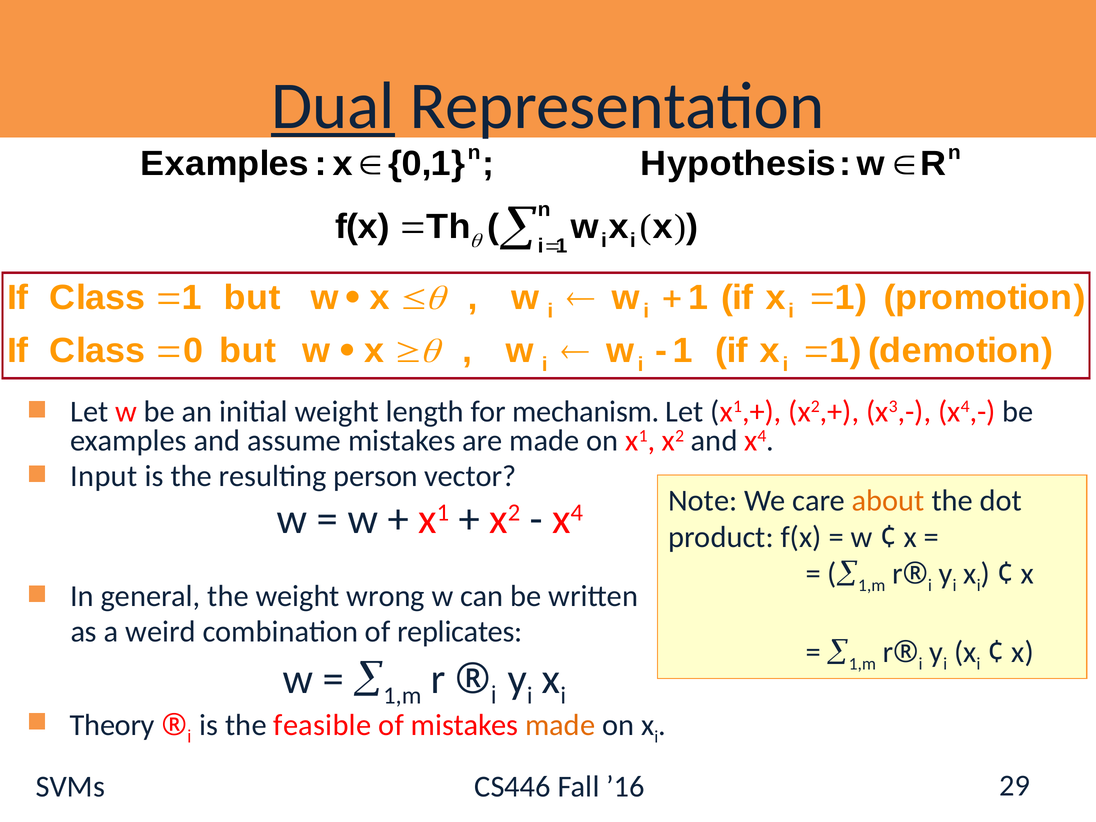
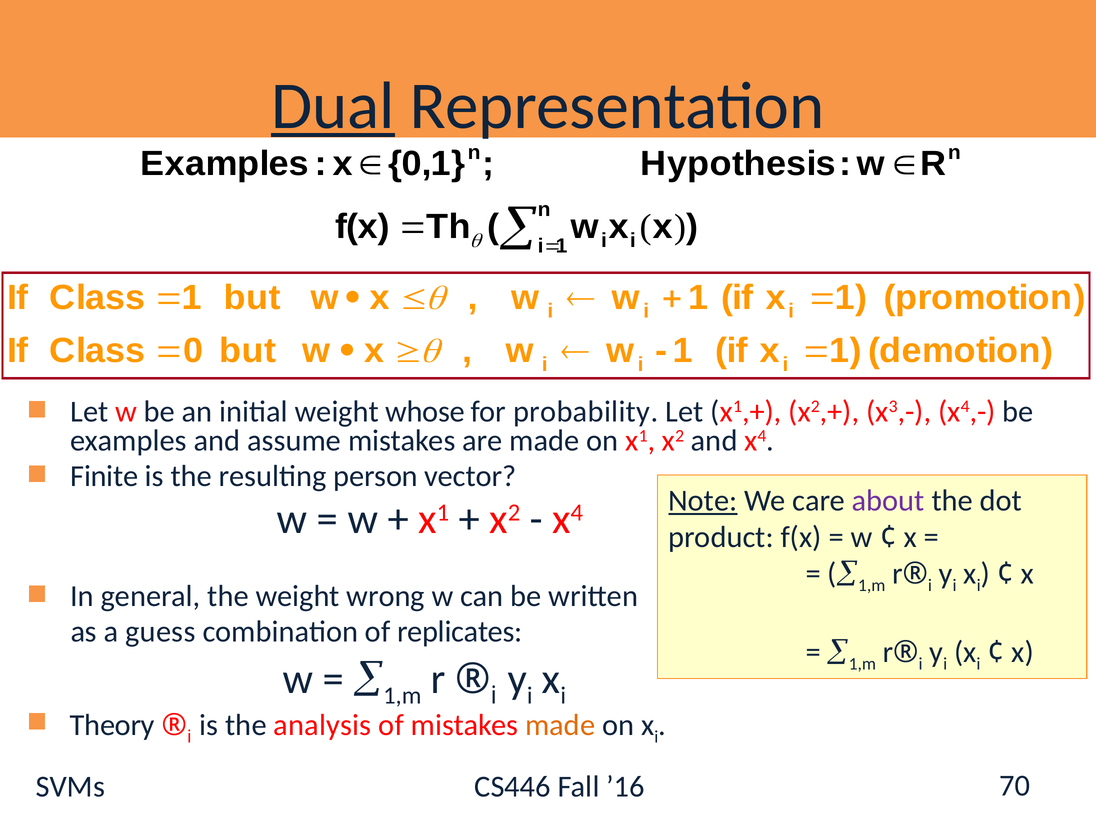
length: length -> whose
mechanism: mechanism -> probability
Input: Input -> Finite
Note underline: none -> present
about colour: orange -> purple
weird: weird -> guess
feasible: feasible -> analysis
29: 29 -> 70
